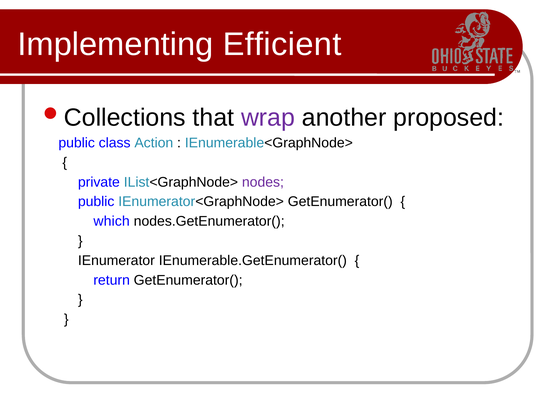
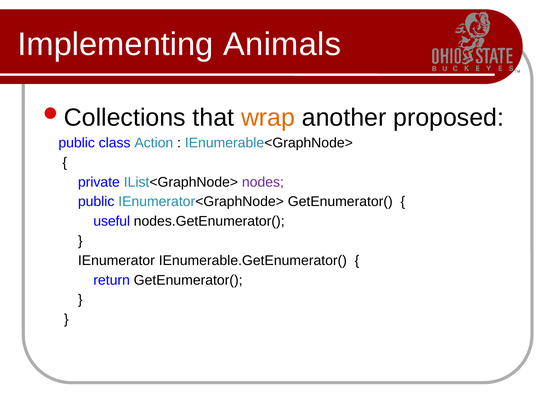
Efficient: Efficient -> Animals
wrap colour: purple -> orange
which: which -> useful
